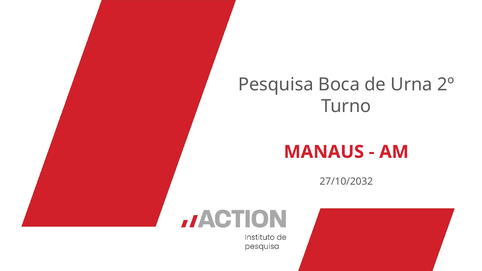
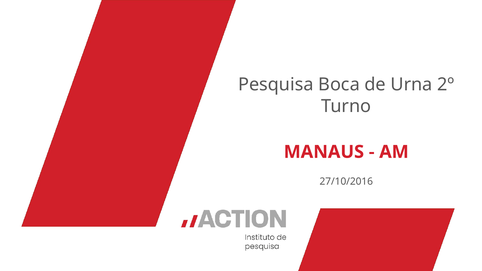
27/10/2032: 27/10/2032 -> 27/10/2016
